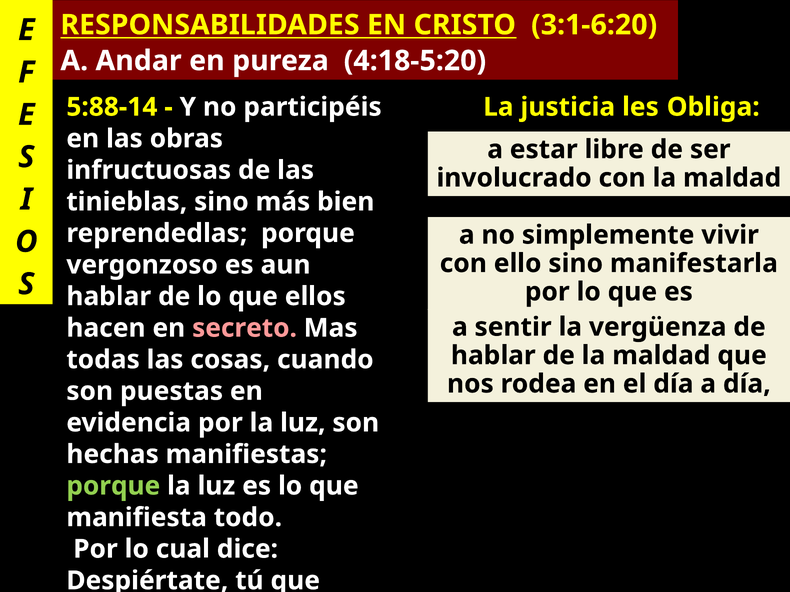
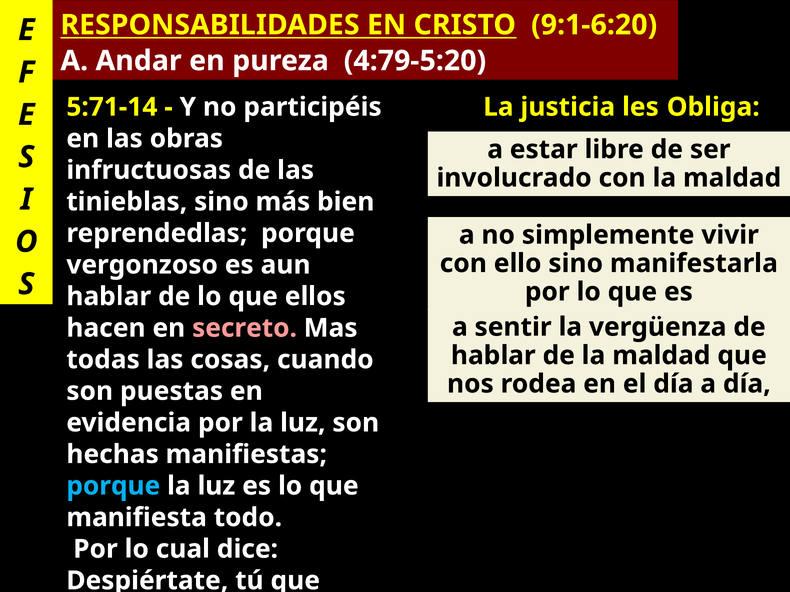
3:1-6:20: 3:1-6:20 -> 9:1-6:20
4:18-5:20: 4:18-5:20 -> 4:79-5:20
5:88-14: 5:88-14 -> 5:71-14
porque at (113, 486) colour: light green -> light blue
